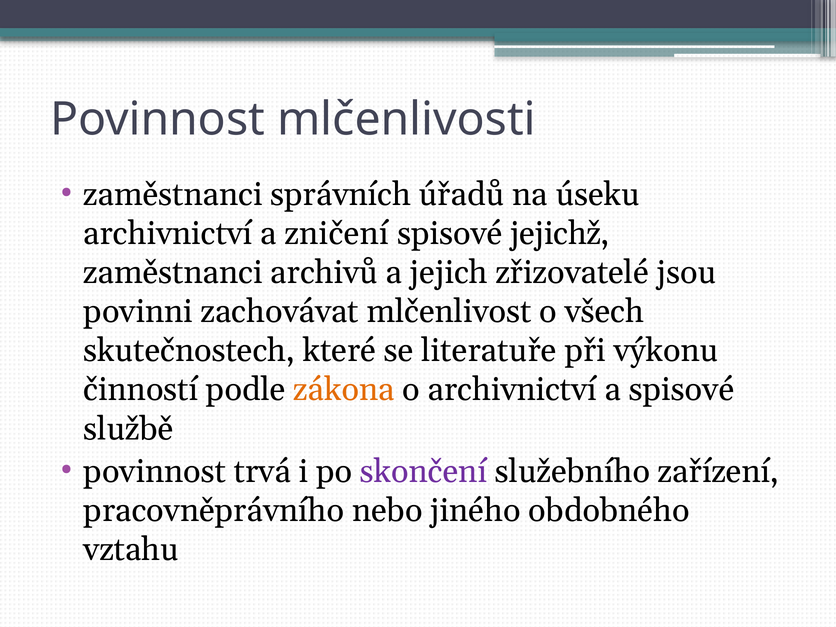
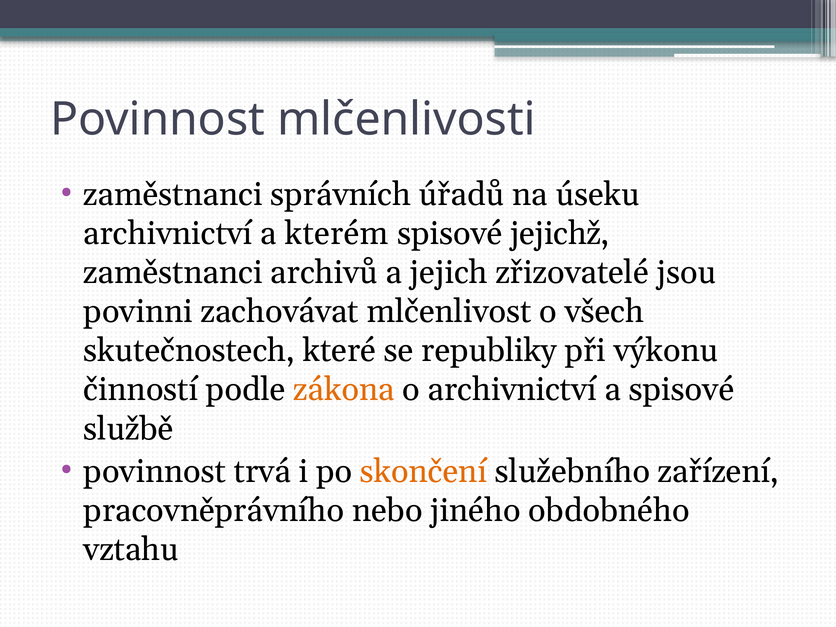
zničení: zničení -> kterém
literatuře: literatuře -> republiky
skončení colour: purple -> orange
